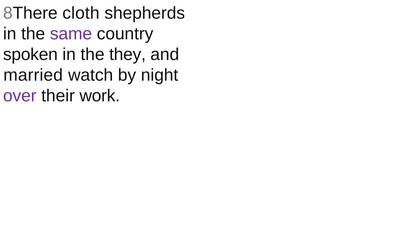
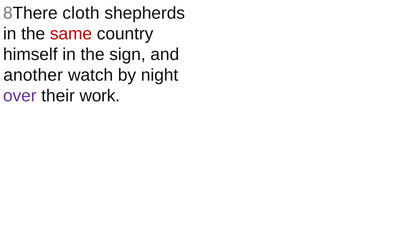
same colour: purple -> red
spoken: spoken -> himself
they: they -> sign
married: married -> another
